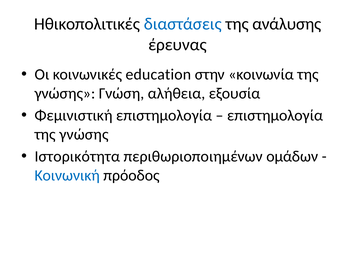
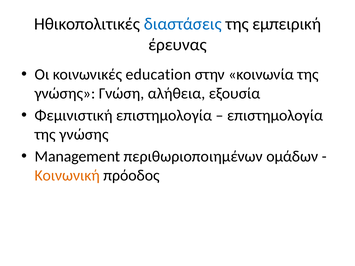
ανάλυσης: ανάλυσης -> εμπειρική
Ιστορικότητα: Ιστορικότητα -> Management
Κοινωνική colour: blue -> orange
